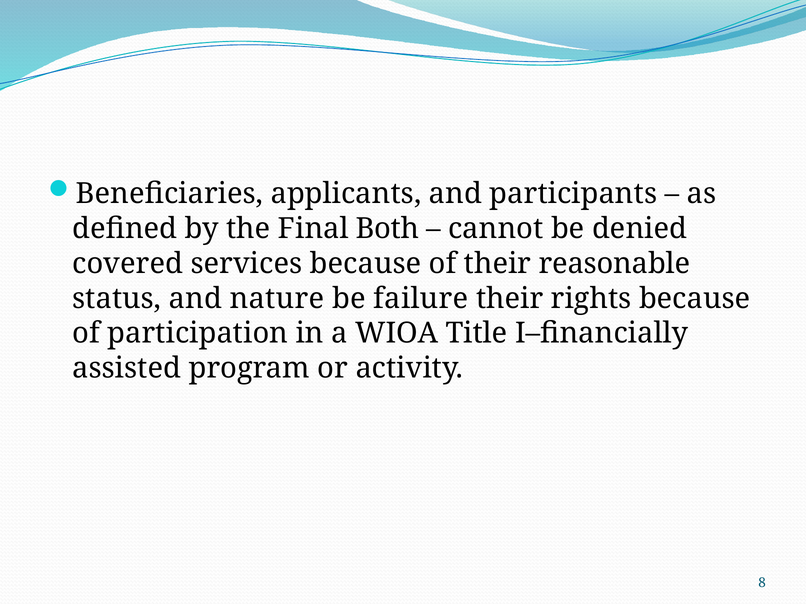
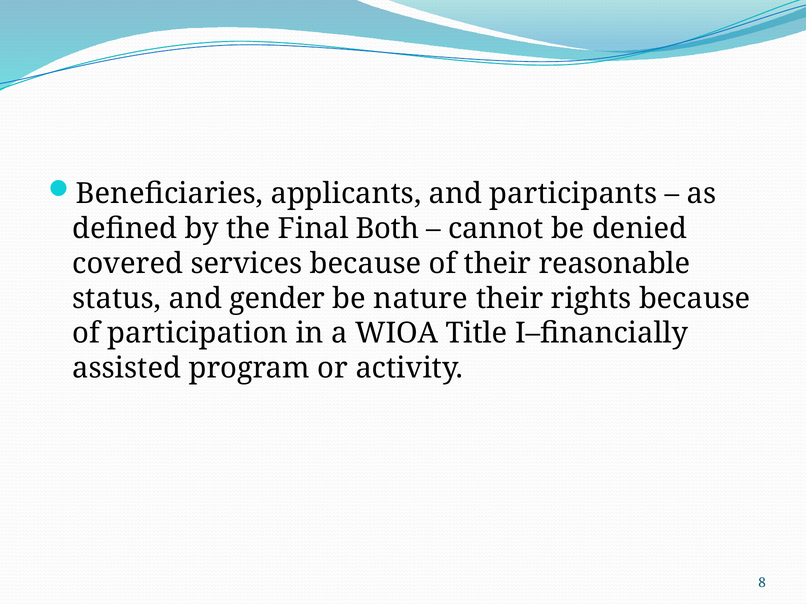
nature: nature -> gender
failure: failure -> nature
